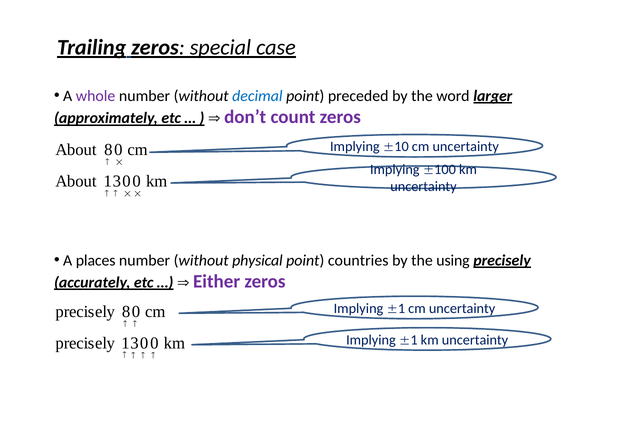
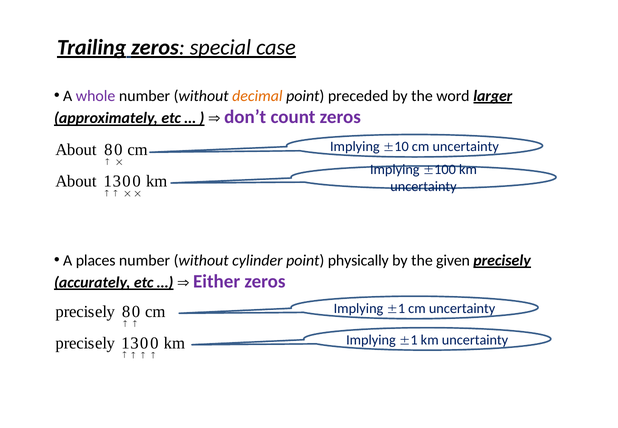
decimal colour: blue -> orange
physical: physical -> cylinder
countries: countries -> physically
using: using -> given
